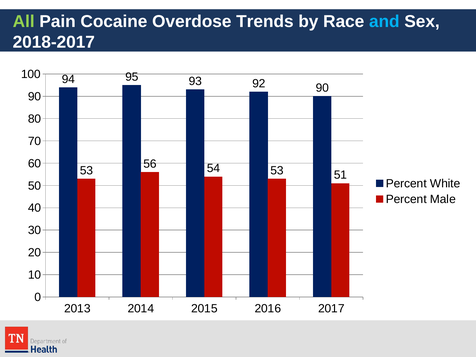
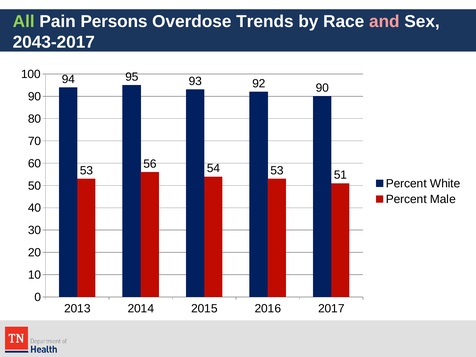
Cocaine: Cocaine -> Persons
and colour: light blue -> pink
2018-2017: 2018-2017 -> 2043-2017
